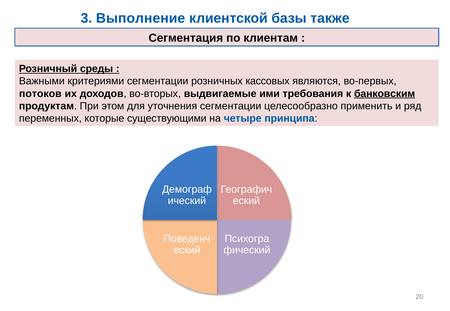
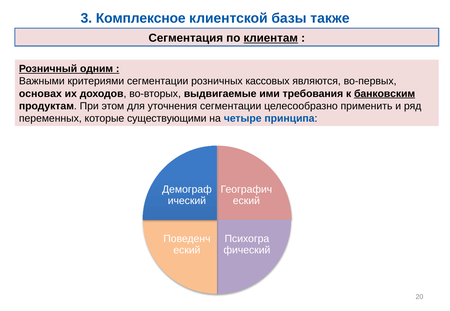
Выполнение: Выполнение -> Комплексное
клиентам underline: none -> present
среды: среды -> одним
потоков: потоков -> основах
